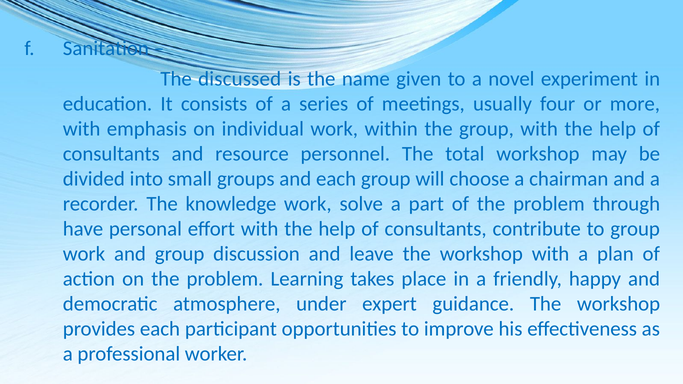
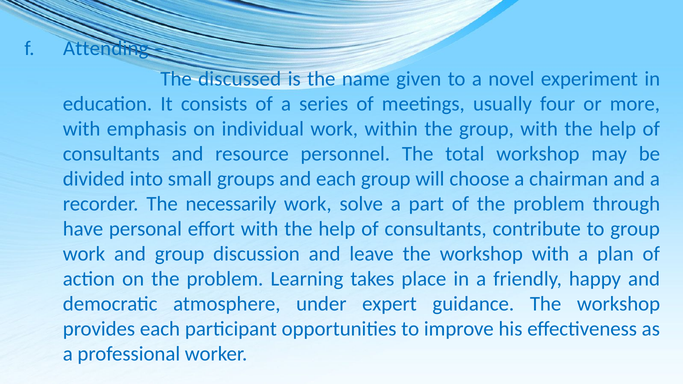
Sanitation: Sanitation -> Attending
knowledge: knowledge -> necessarily
